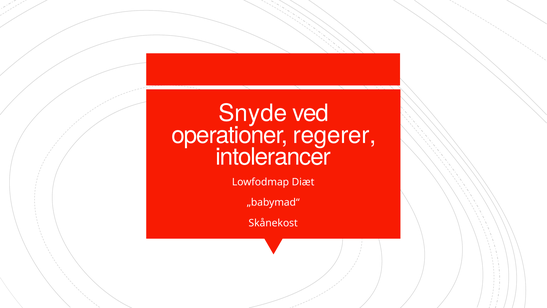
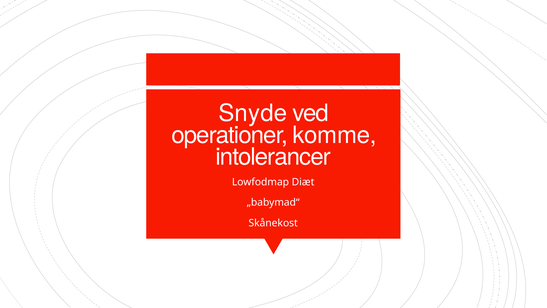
regerer: regerer -> komme
